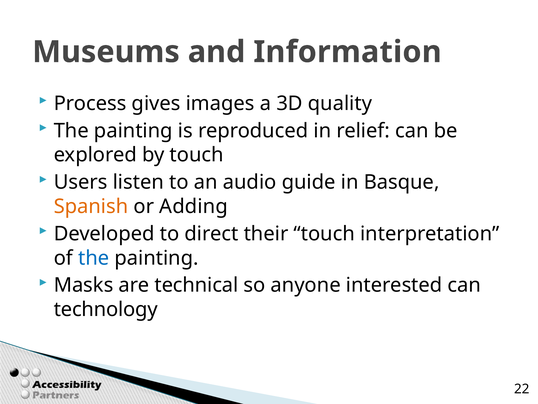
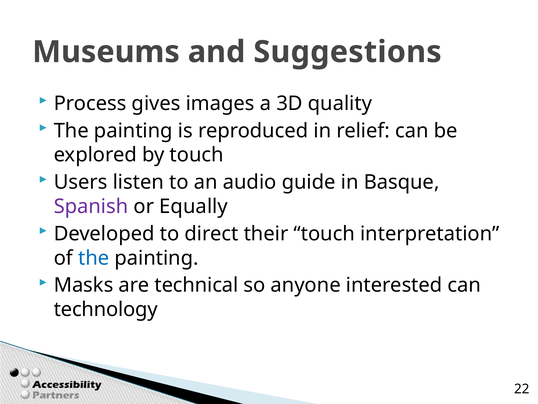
Information: Information -> Suggestions
Spanish colour: orange -> purple
Adding: Adding -> Equally
